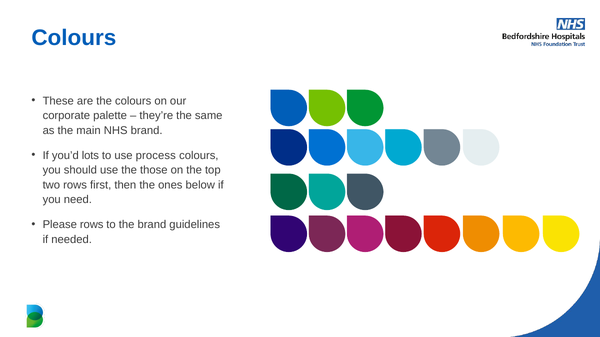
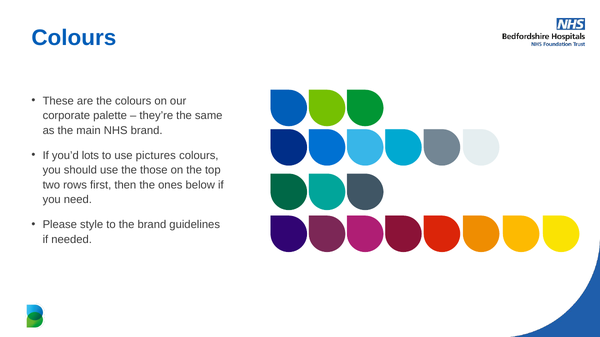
process: process -> pictures
Please rows: rows -> style
